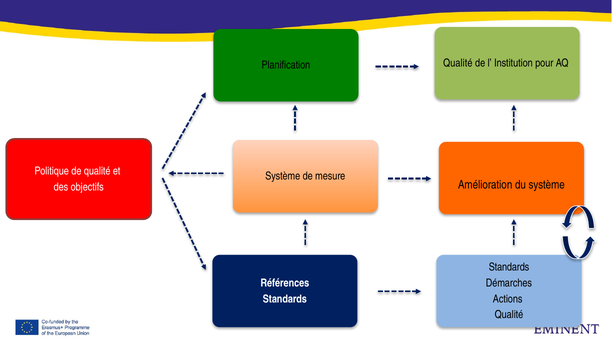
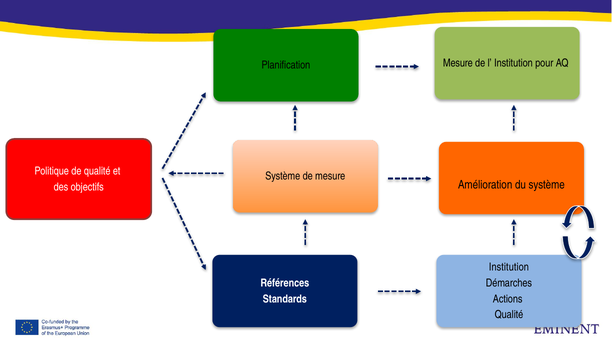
Qualité at (458, 63): Qualité -> Mesure
Standards at (509, 267): Standards -> Institution
